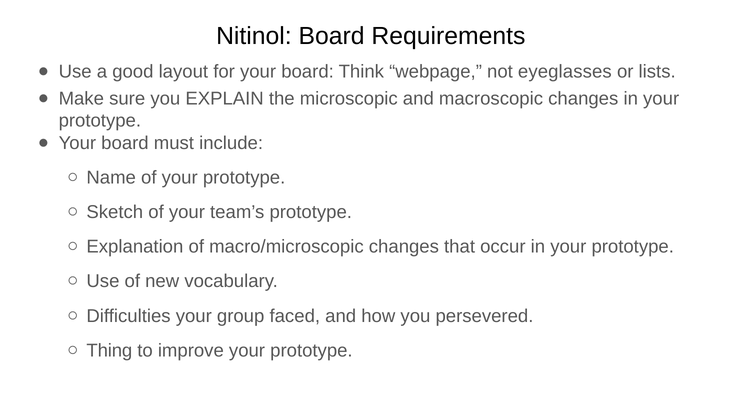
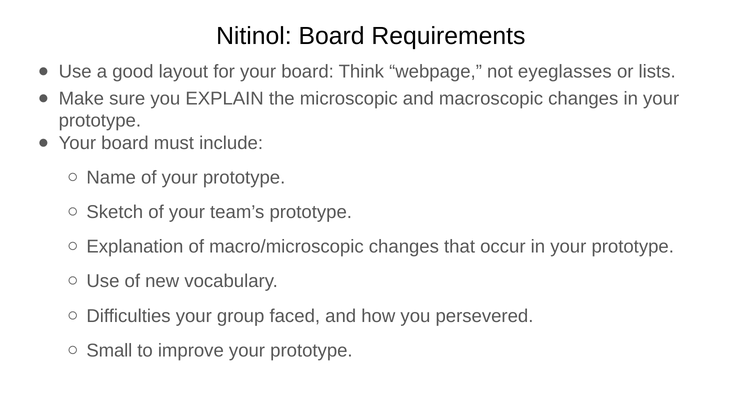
Thing: Thing -> Small
